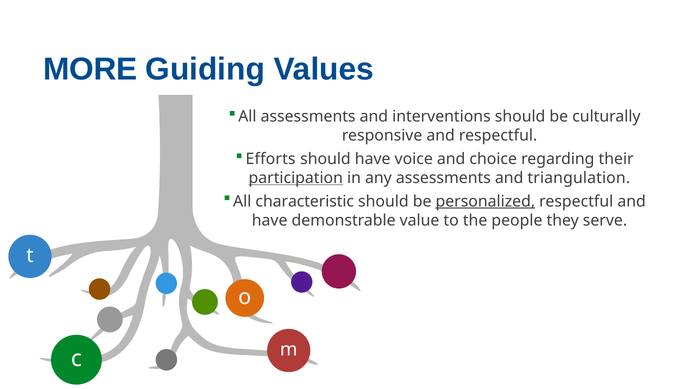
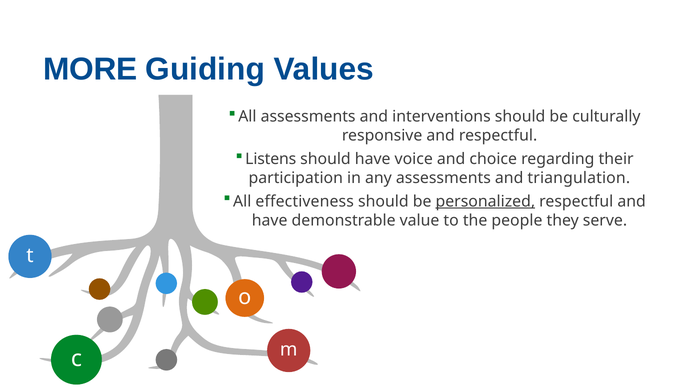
Efforts: Efforts -> Listens
participation underline: present -> none
characteristic: characteristic -> effectiveness
